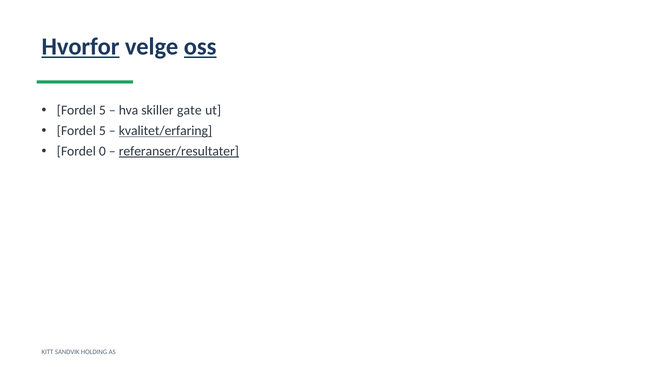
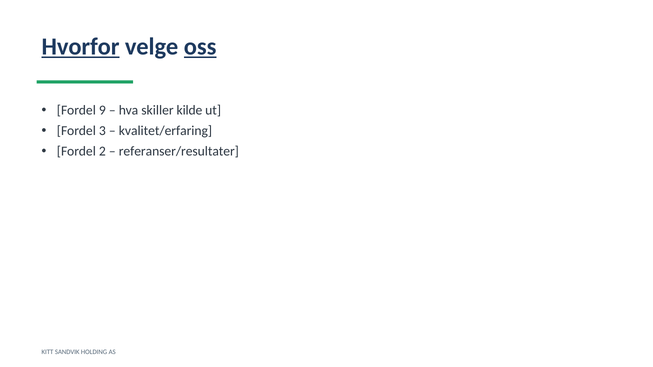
5 at (102, 111): 5 -> 9
gate: gate -> kilde
5 at (102, 131): 5 -> 3
kvalitet/erfaring underline: present -> none
0: 0 -> 2
referanser/resultater underline: present -> none
